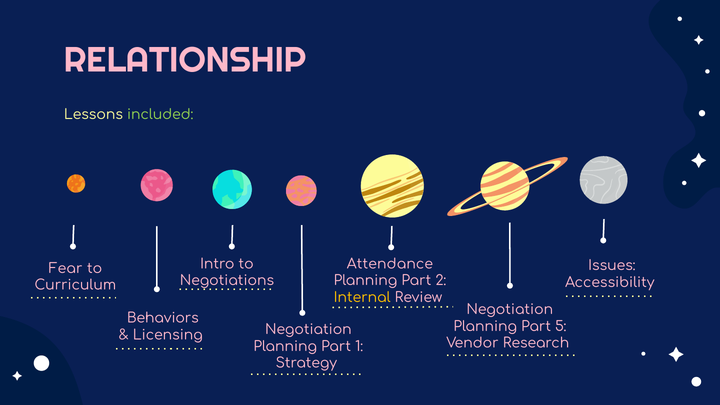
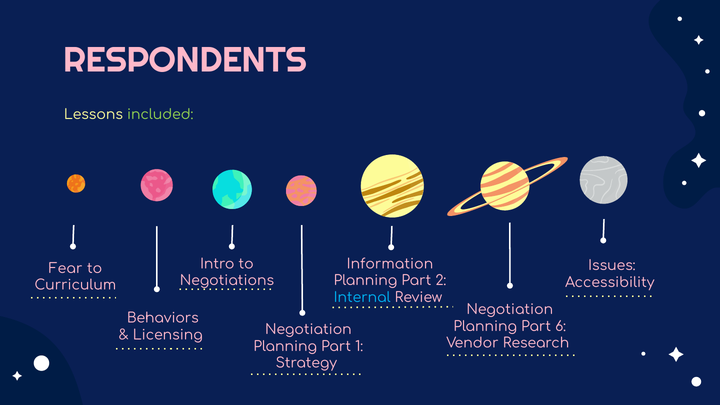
RELATIONSHIP: RELATIONSHIP -> RESPONDENTS
Attendance: Attendance -> Information
Internal colour: yellow -> light blue
5: 5 -> 6
